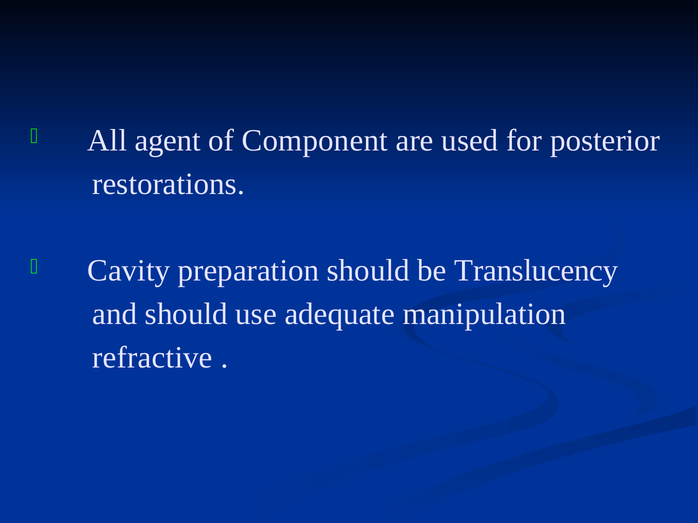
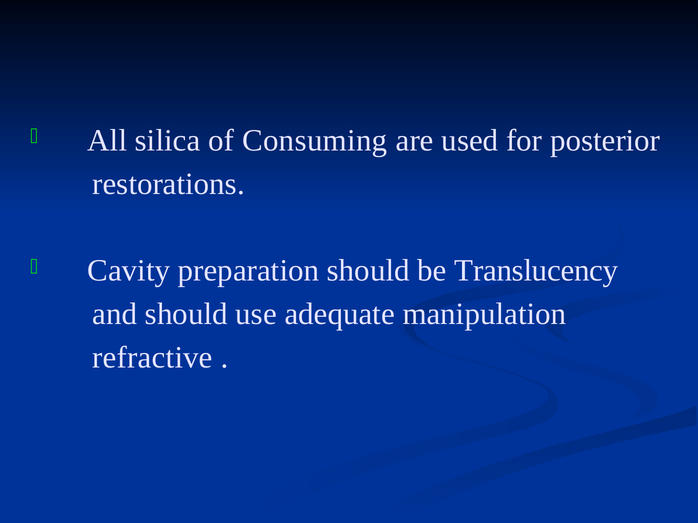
agent: agent -> silica
Component: Component -> Consuming
